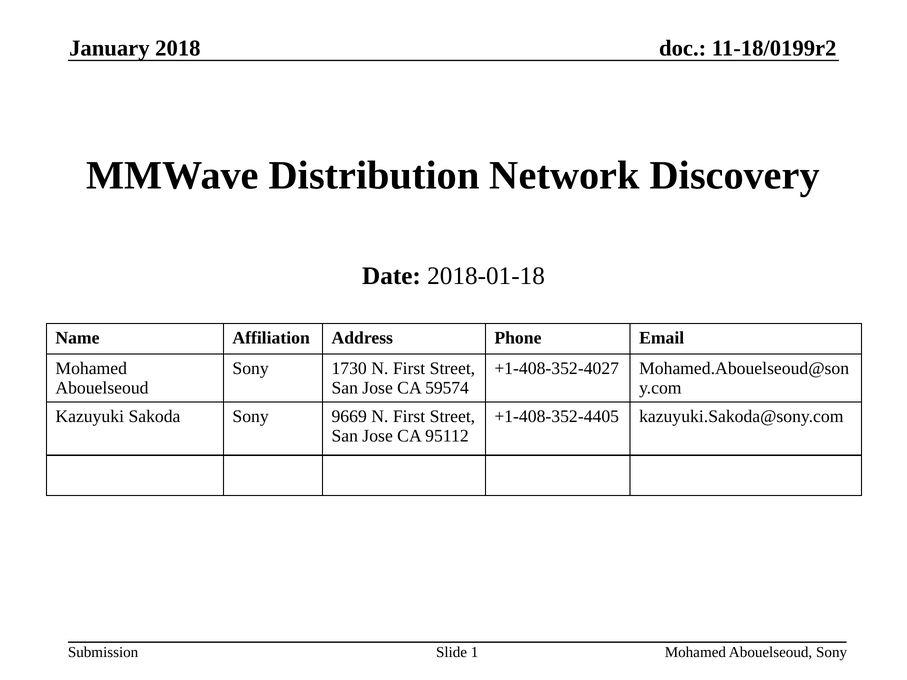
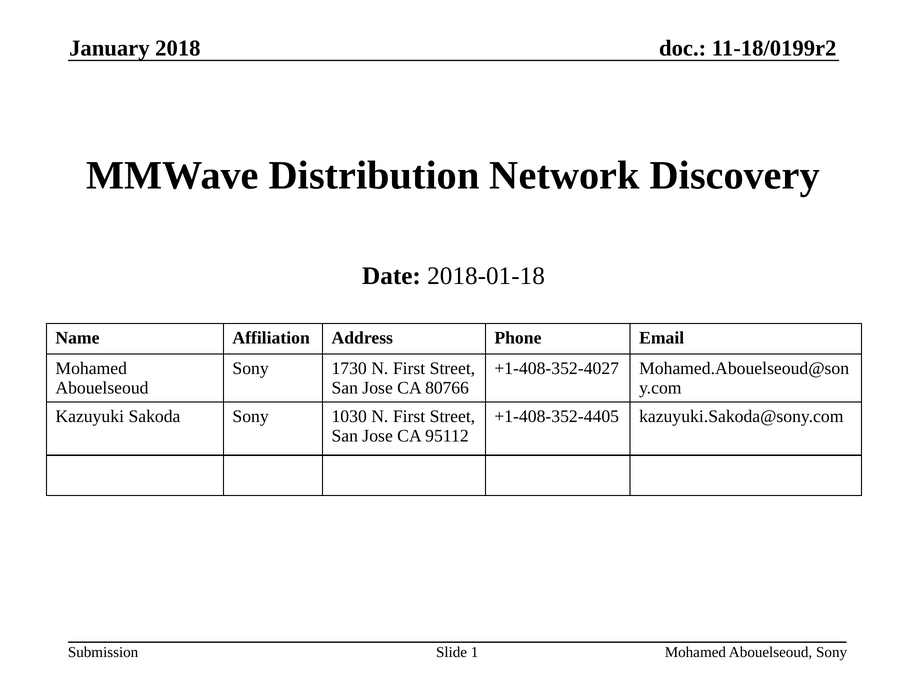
59574: 59574 -> 80766
9669: 9669 -> 1030
